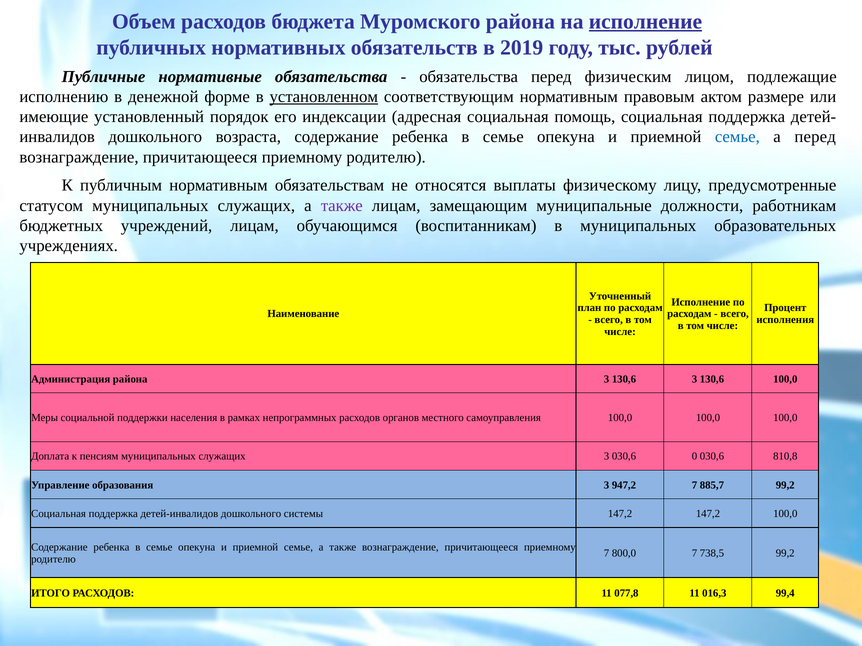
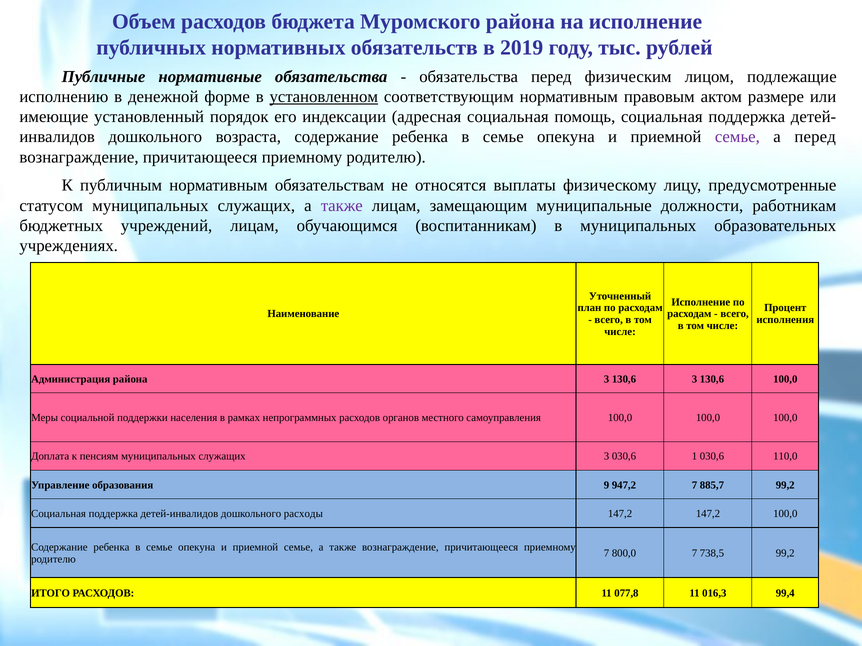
исполнение at (645, 22) underline: present -> none
семье at (737, 137) colour: blue -> purple
0: 0 -> 1
810,8: 810,8 -> 110,0
образования 3: 3 -> 9
системы: системы -> расходы
